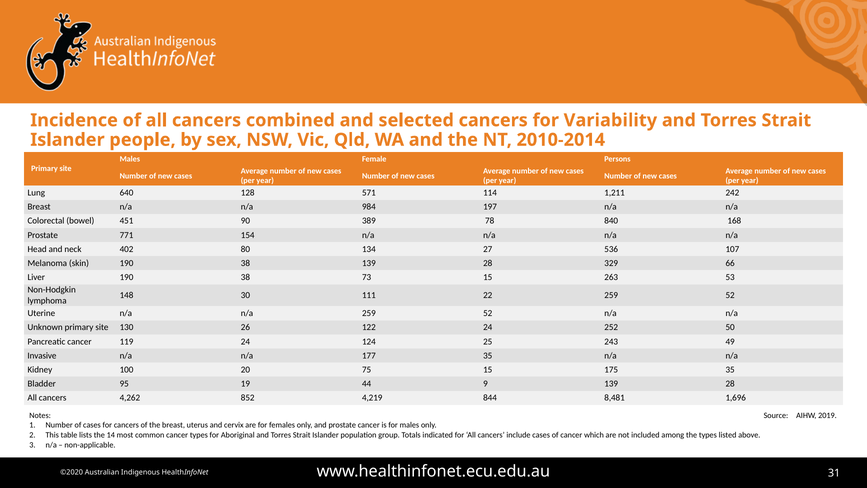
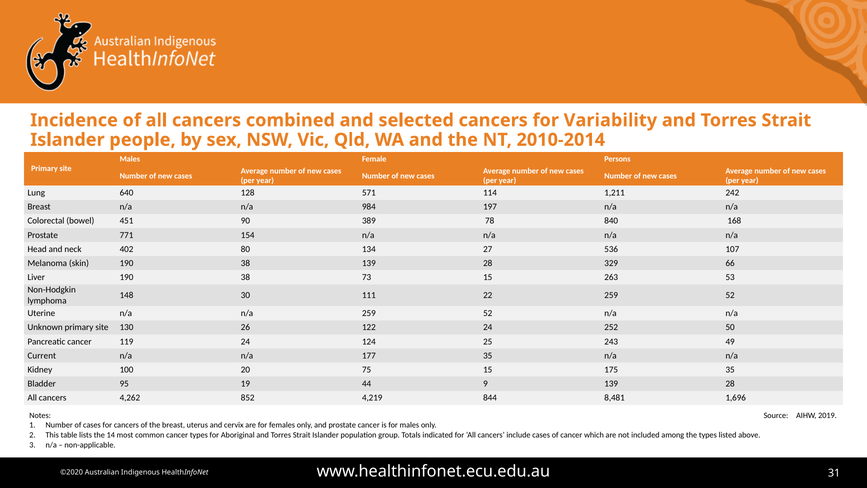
Invasive: Invasive -> Current
